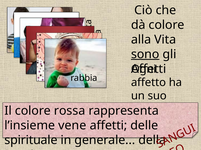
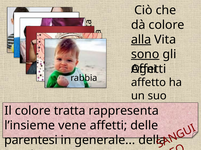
alla underline: none -> present
rossa: rossa -> tratta
spirituale: spirituale -> parentesi
